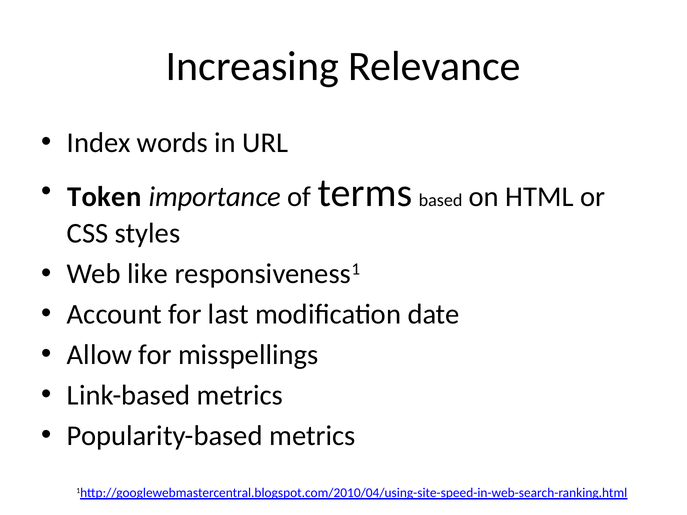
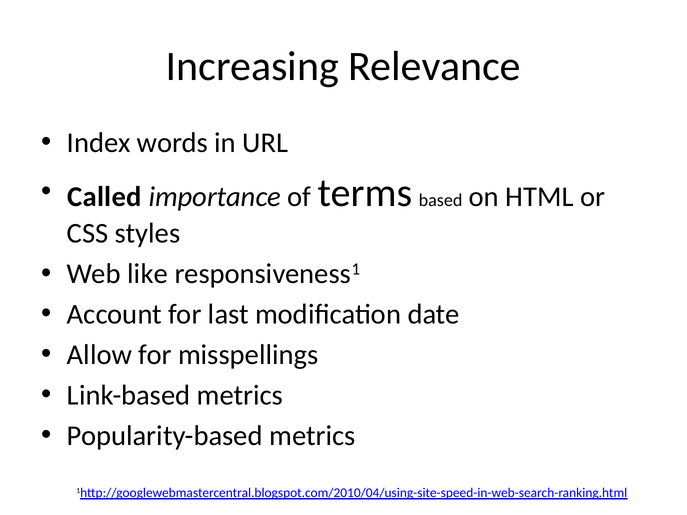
Token: Token -> Called
